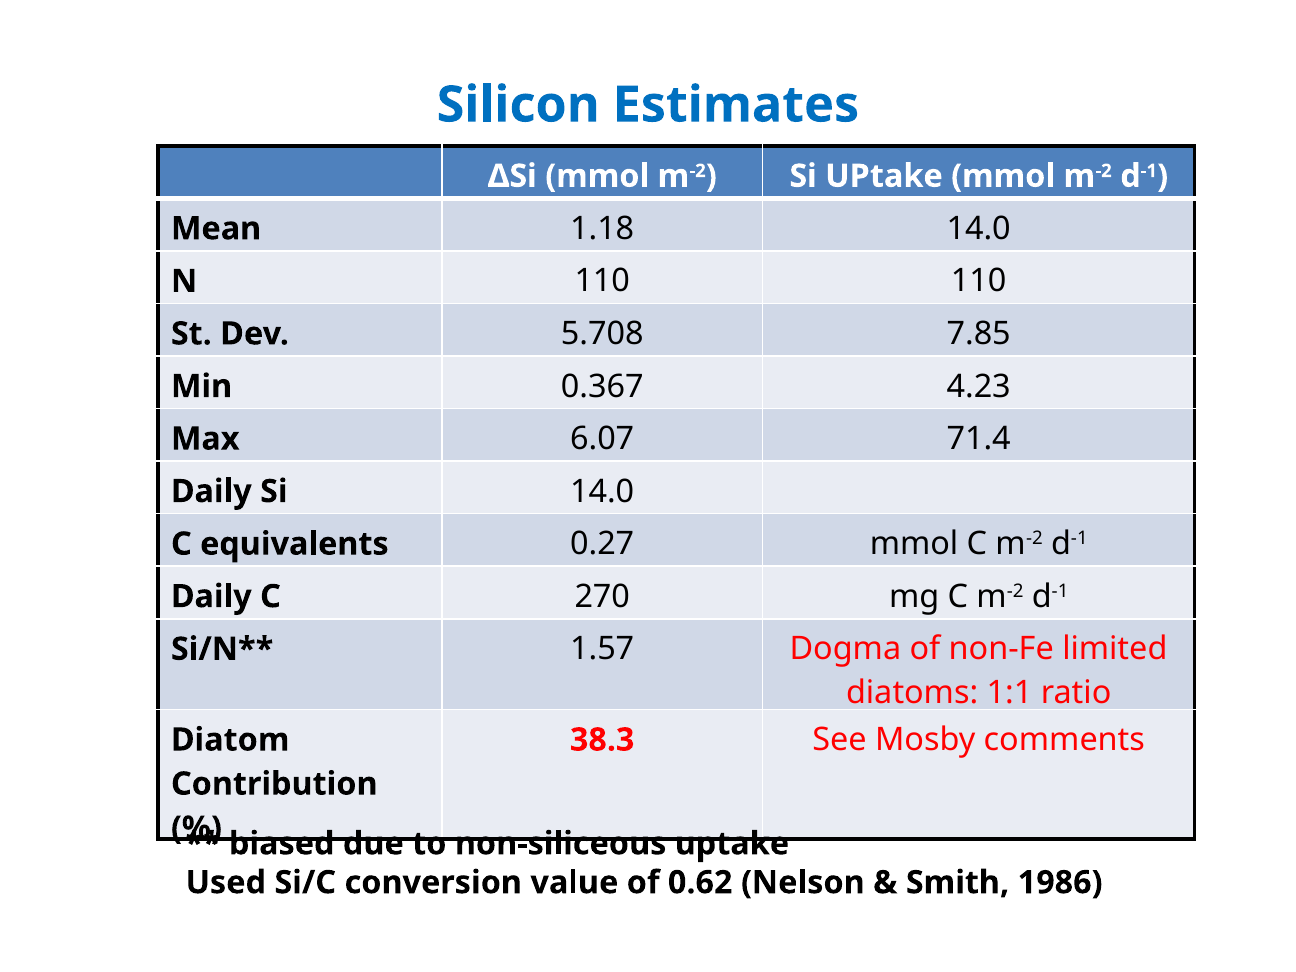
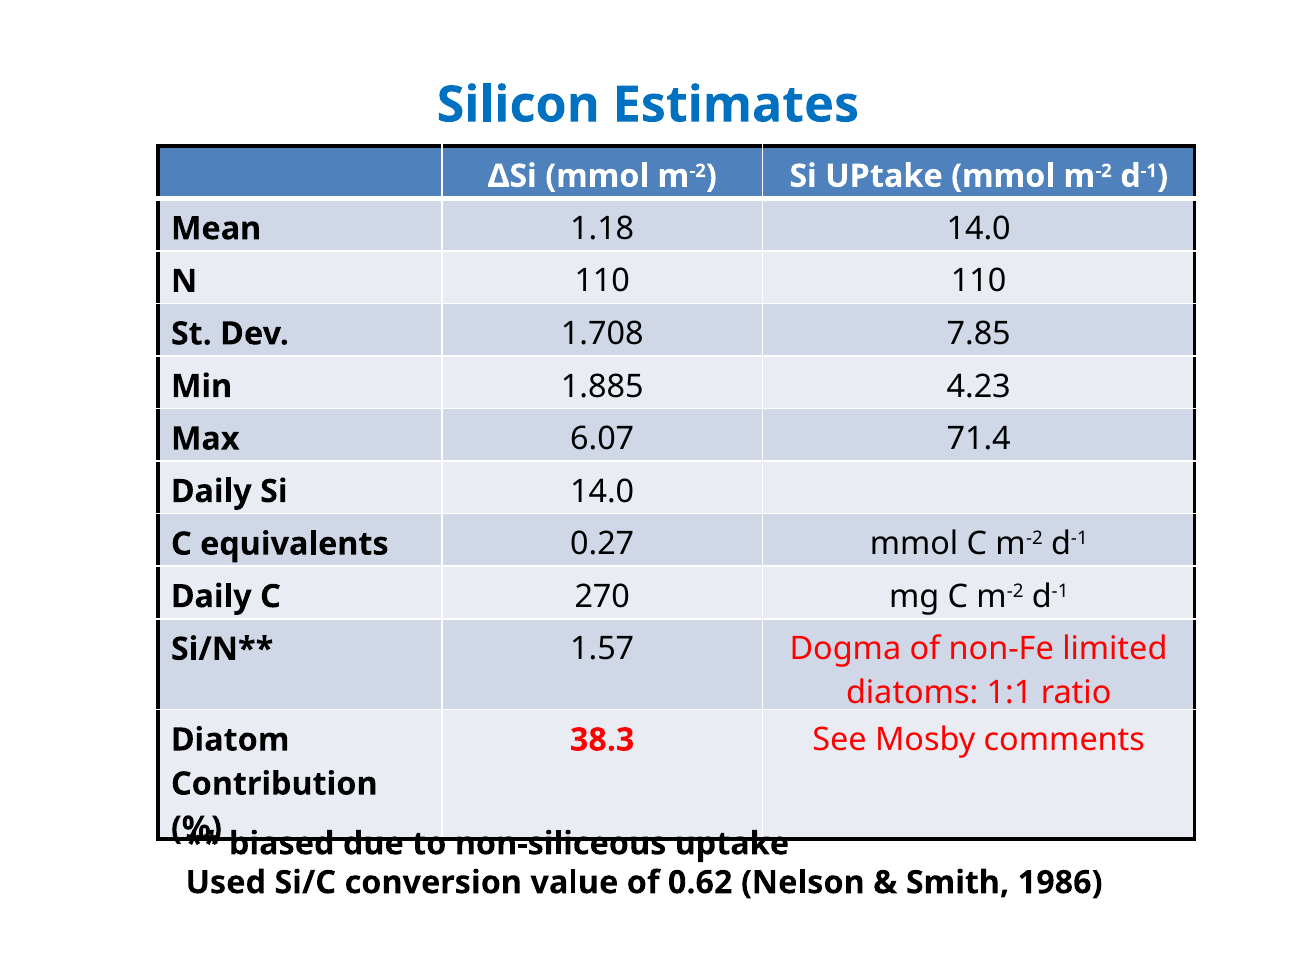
5.708: 5.708 -> 1.708
0.367: 0.367 -> 1.885
